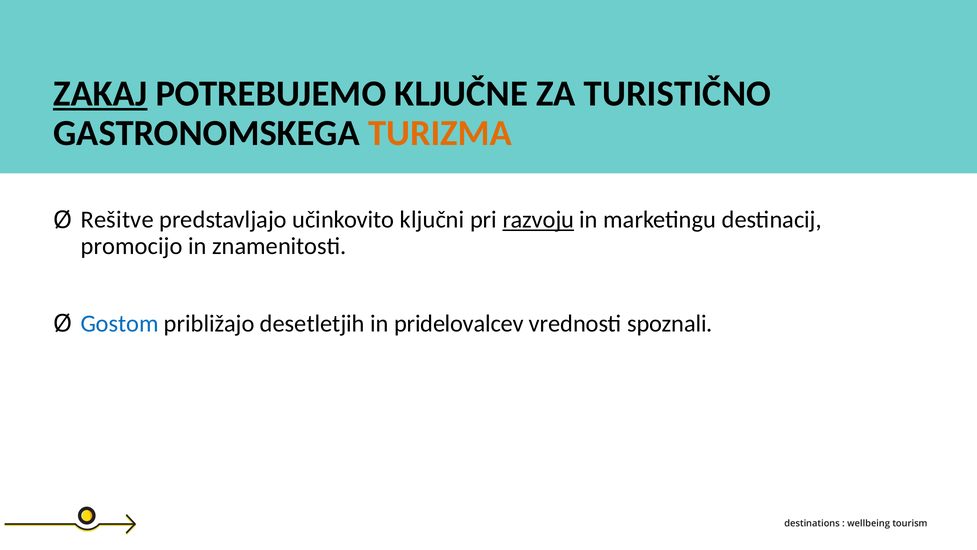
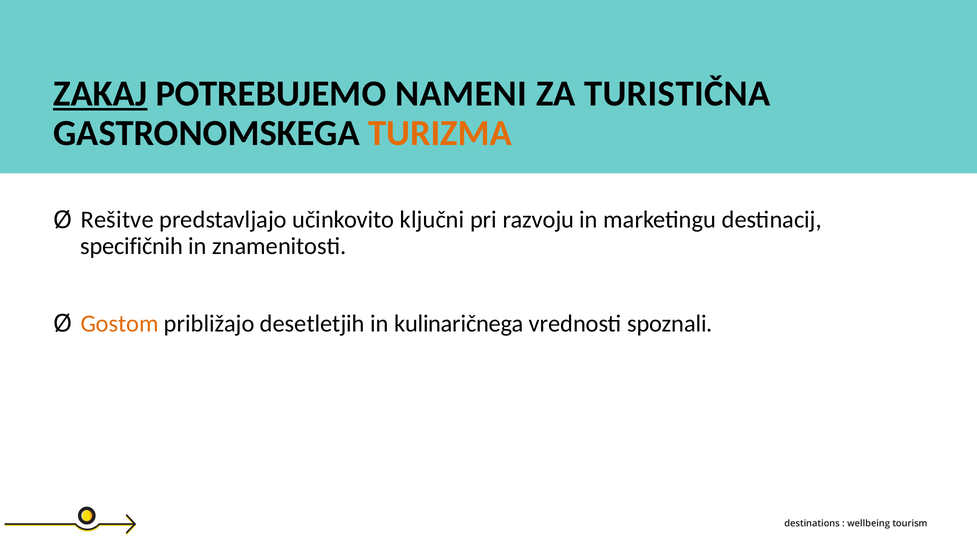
KLJUČNE: KLJUČNE -> NAMENI
TURISTIČNO: TURISTIČNO -> TURISTIČNA
razvoju underline: present -> none
promocijo: promocijo -> specifičnih
Gostom colour: blue -> orange
pridelovalcev: pridelovalcev -> kulinaričnega
